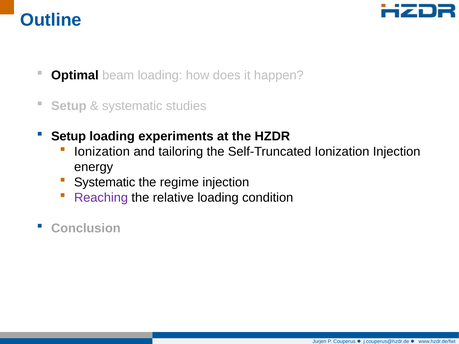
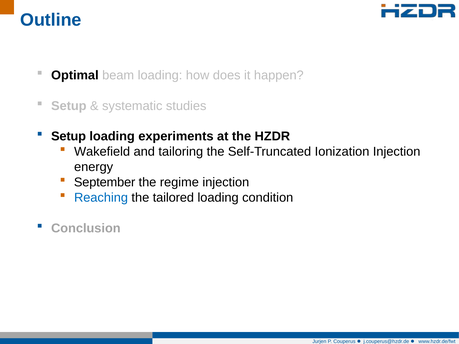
Ionization at (102, 152): Ionization -> Wakefield
Systematic at (105, 182): Systematic -> September
Reaching colour: purple -> blue
relative: relative -> tailored
